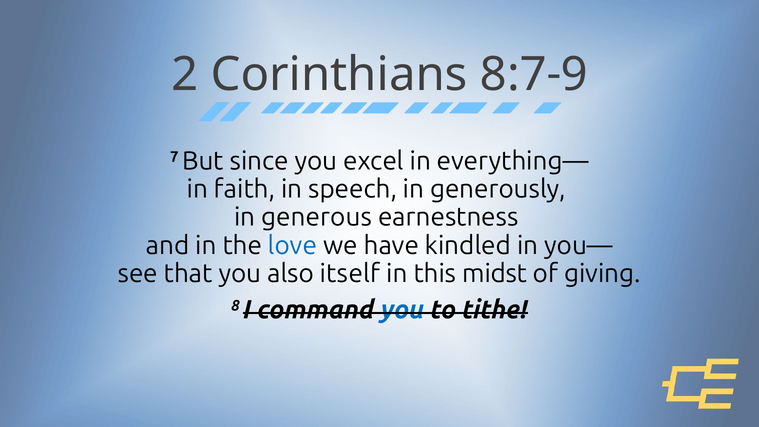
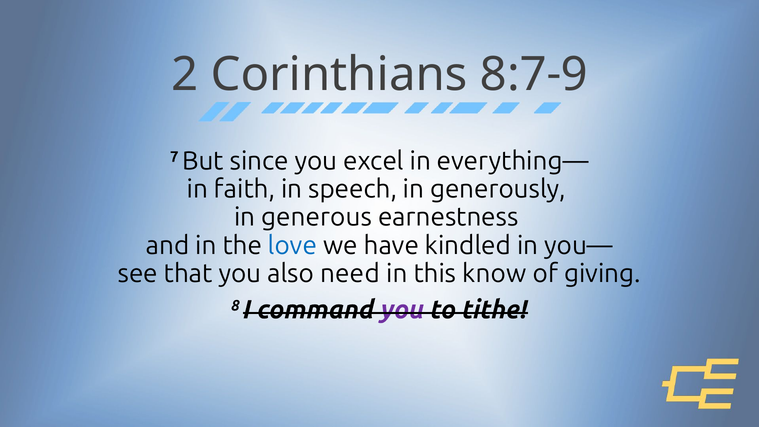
itself: itself -> need
midst: midst -> know
you at (402, 310) colour: blue -> purple
